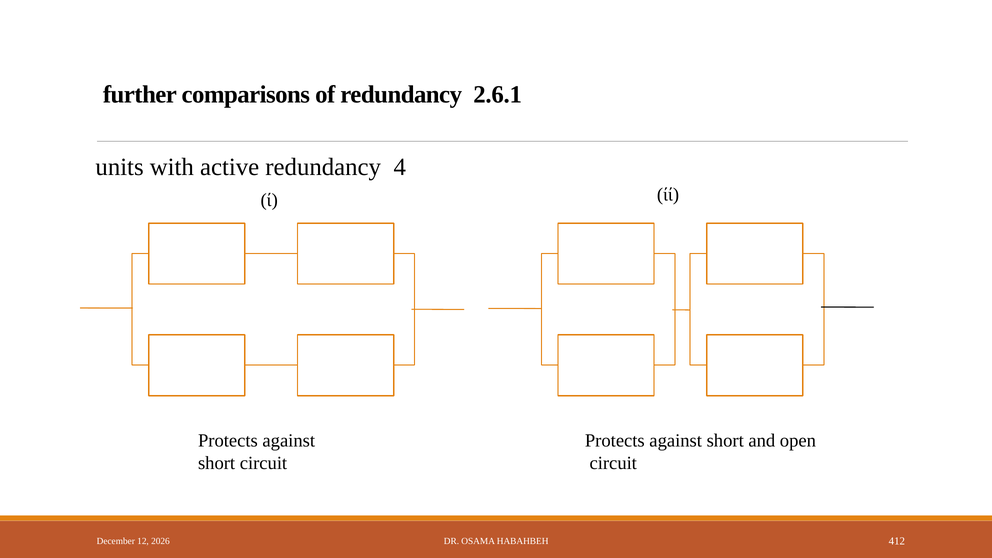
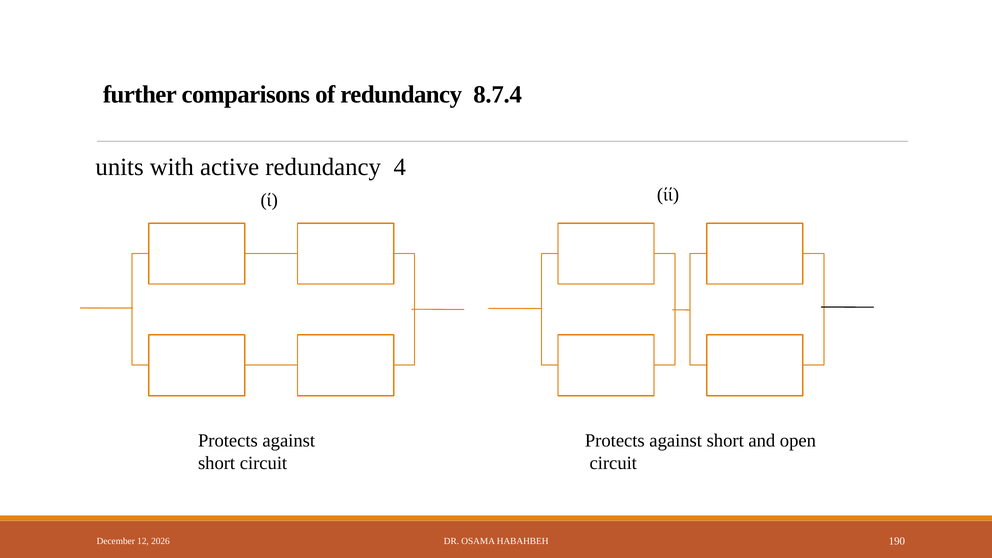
2.6.1: 2.6.1 -> 8.7.4
412: 412 -> 190
